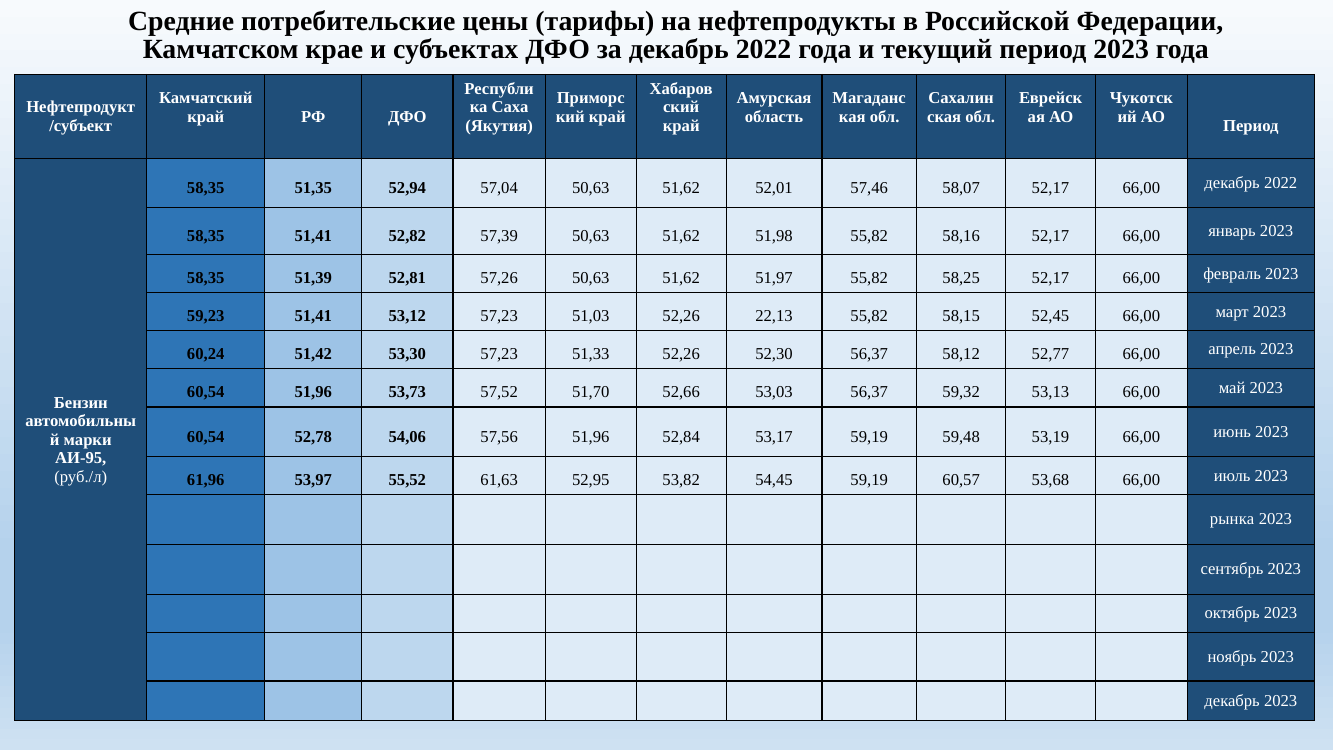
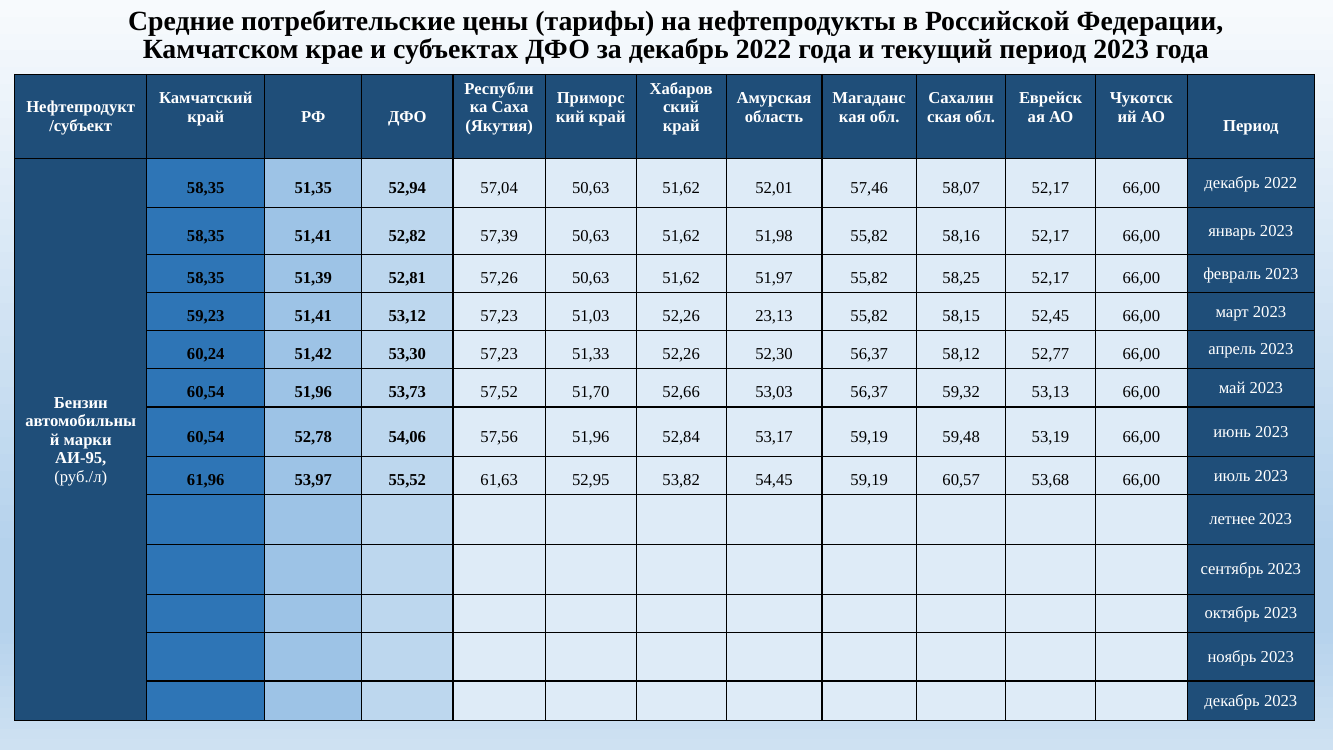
22,13: 22,13 -> 23,13
рынка: рынка -> летнее
